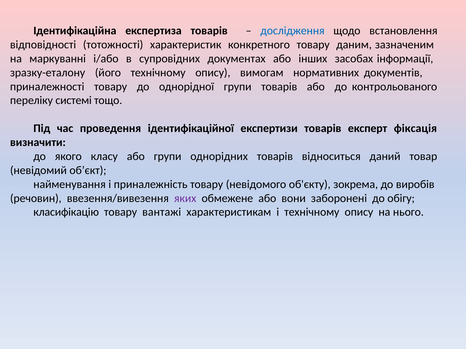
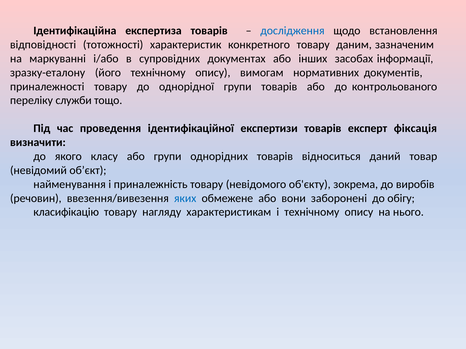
системі: системі -> служби
яких colour: purple -> blue
вантажі: вантажі -> нагляду
